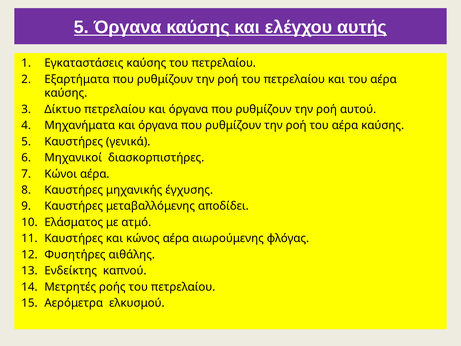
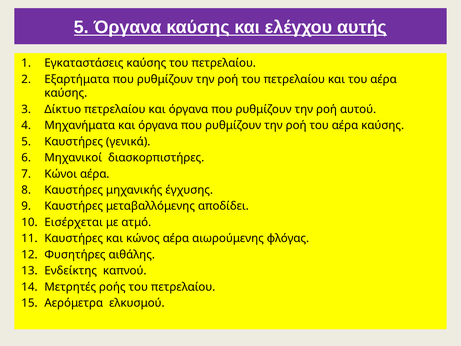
Ελάσματος: Ελάσματος -> Εισέρχεται
